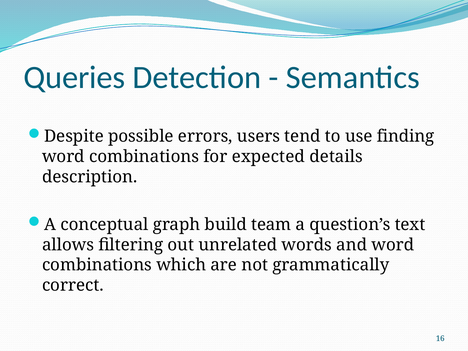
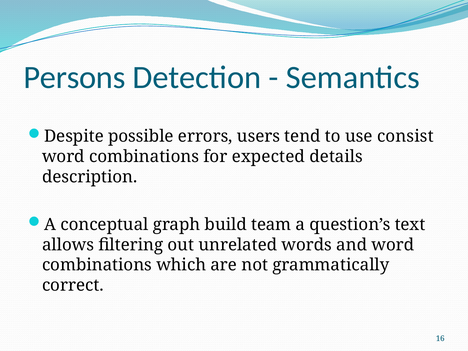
Queries: Queries -> Persons
finding: finding -> consist
